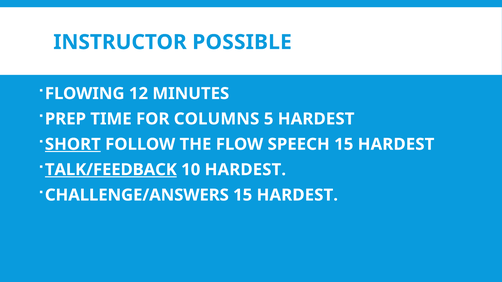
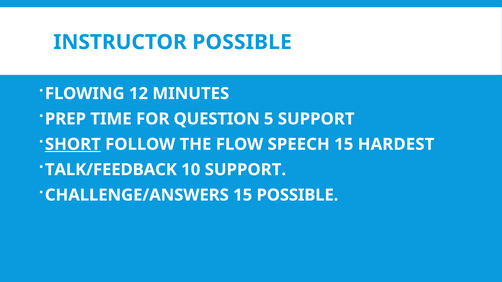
COLUMNS: COLUMNS -> QUESTION
5 HARDEST: HARDEST -> SUPPORT
TALK/FEEDBACK underline: present -> none
10 HARDEST: HARDEST -> SUPPORT
HARDEST at (297, 195): HARDEST -> POSSIBLE
